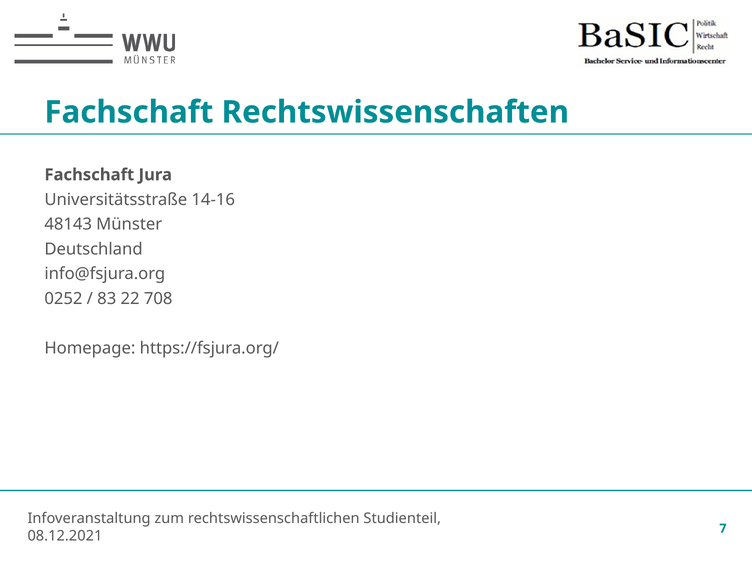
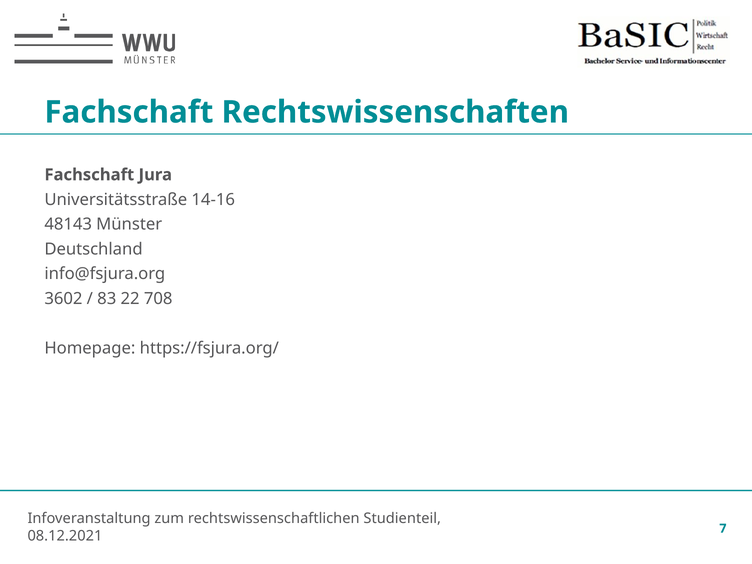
0252: 0252 -> 3602
